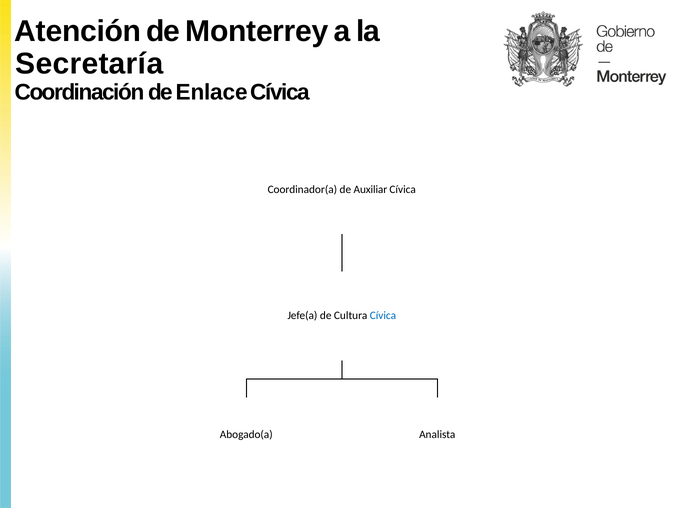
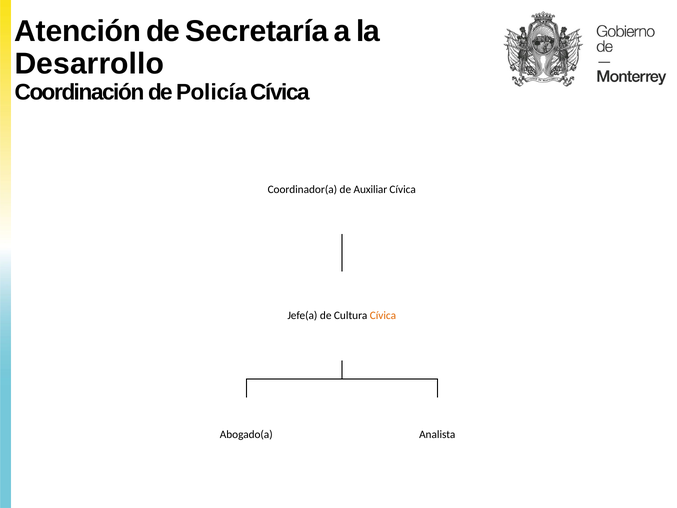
Monterrey: Monterrey -> Secretaría
Secretaría: Secretaría -> Desarrollo
Enlace: Enlace -> Policía
Cívica at (383, 316) colour: blue -> orange
